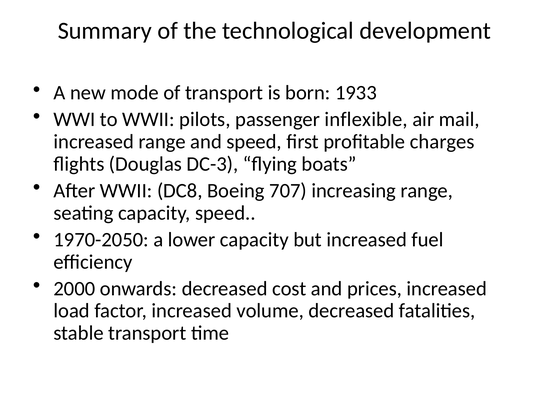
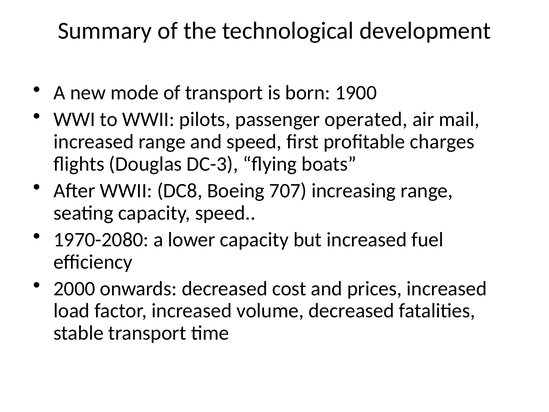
1933: 1933 -> 1900
inflexible: inflexible -> operated
1970-2050: 1970-2050 -> 1970-2080
